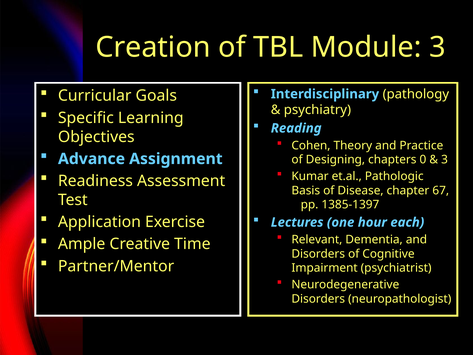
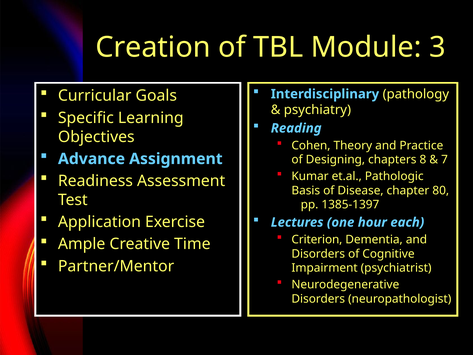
0: 0 -> 8
3 at (445, 160): 3 -> 7
67: 67 -> 80
Relevant: Relevant -> Criterion
